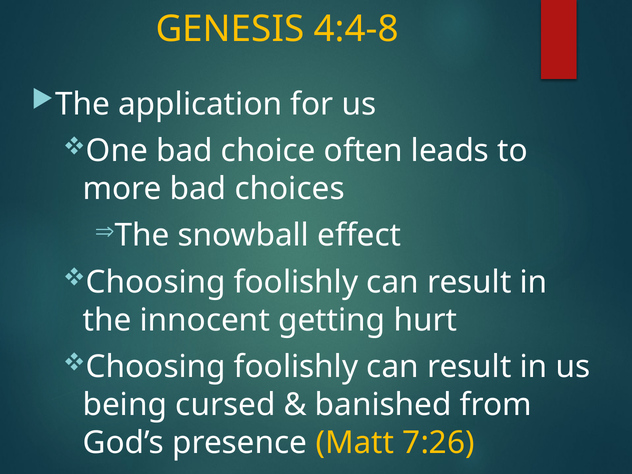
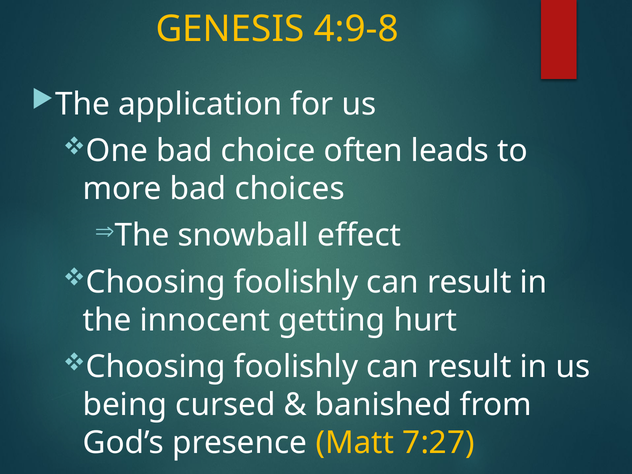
4:4-8: 4:4-8 -> 4:9-8
7:26: 7:26 -> 7:27
